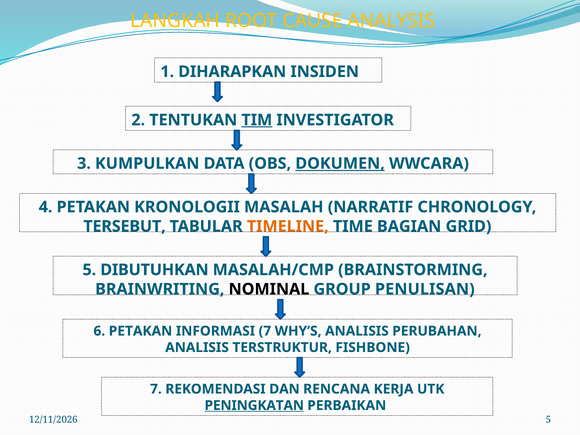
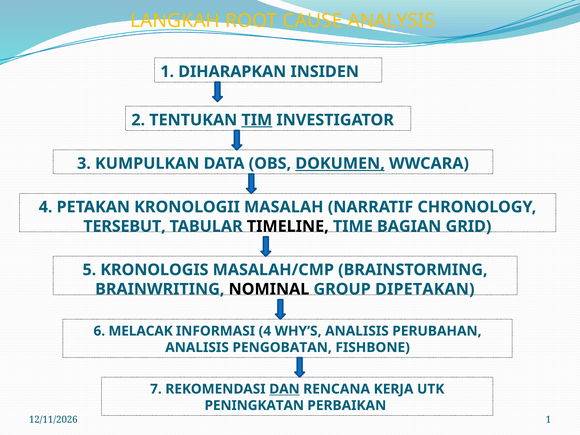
TIMELINE colour: orange -> black
DIBUTUHKAN: DIBUTUHKAN -> KRONOLOGIS
PENULISAN: PENULISAN -> DIPETAKAN
6 PETAKAN: PETAKAN -> MELACAK
INFORMASI 7: 7 -> 4
TERSTRUKTUR: TERSTRUKTUR -> PENGOBATAN
DAN underline: none -> present
PENINGKATAN underline: present -> none
5 at (548, 420): 5 -> 1
